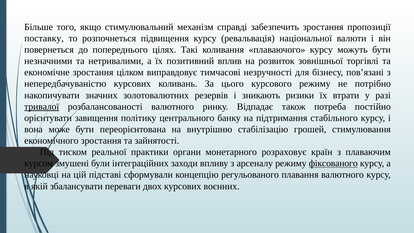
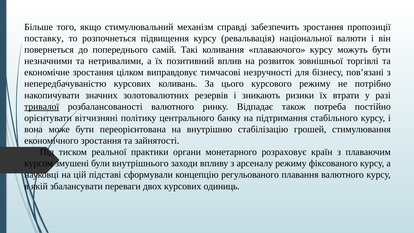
цілях: цілях -> самій
завищення: завищення -> вітчизняні
інтеграційних: інтеграційних -> внутрішнього
фіксованого underline: present -> none
воєнних: воєнних -> одиниць
